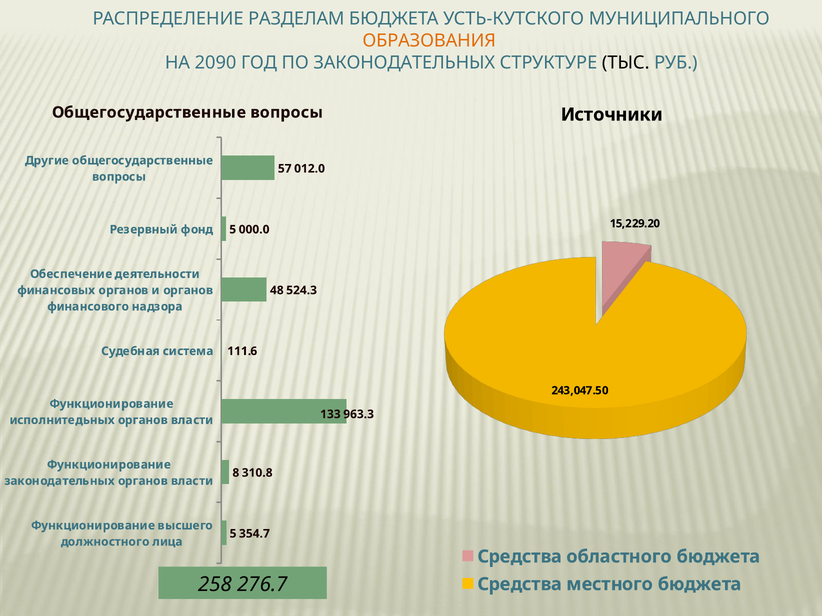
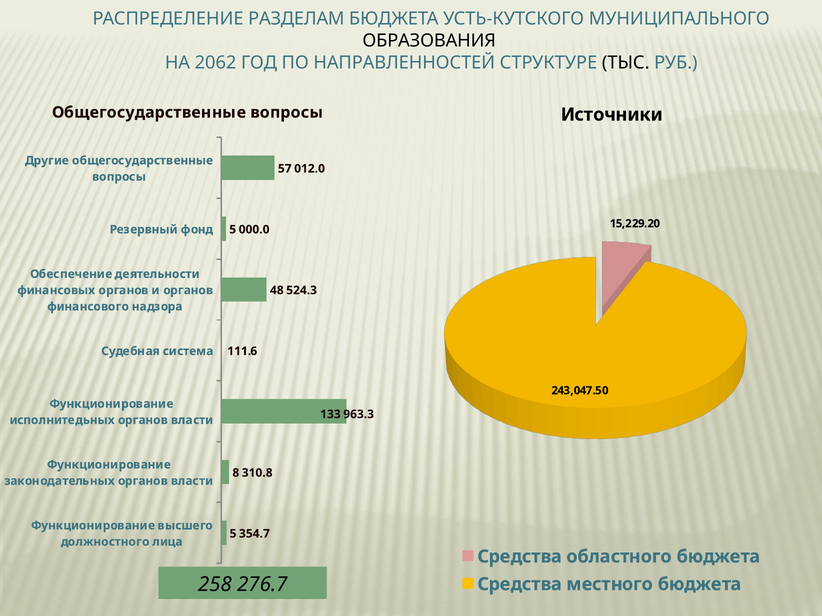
ОБРАЗОВАНИЯ colour: orange -> black
2090: 2090 -> 2062
ПО ЗАКОНОДАТЕЛЬНЫХ: ЗАКОНОДАТЕЛЬНЫХ -> НАПРАВЛЕННОСТЕЙ
